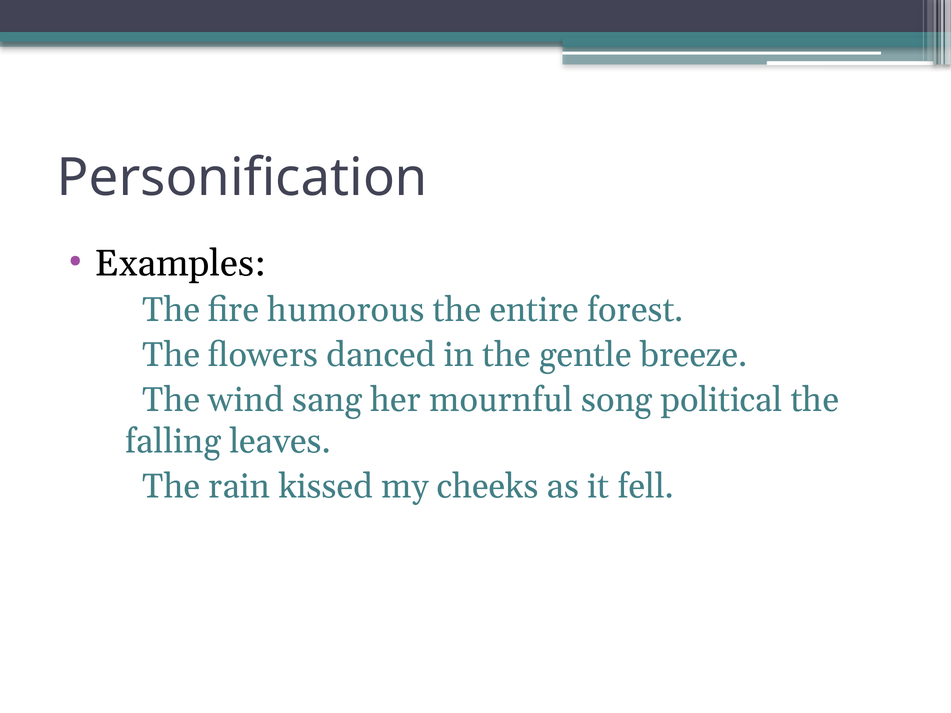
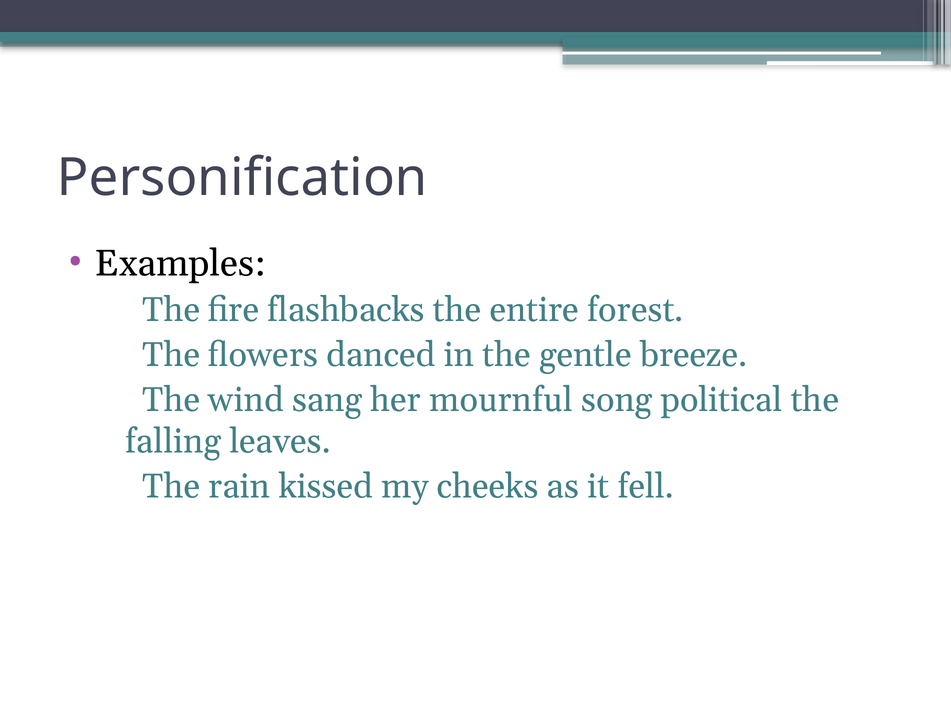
humorous: humorous -> flashbacks
